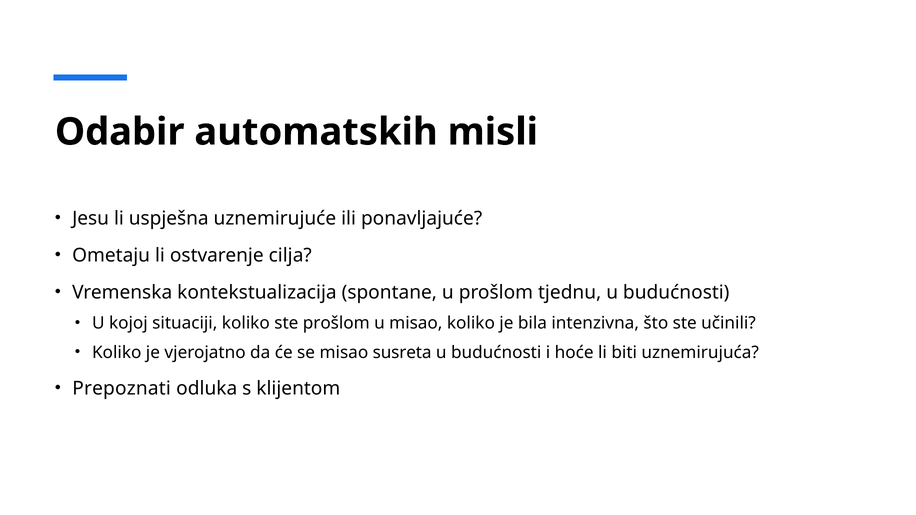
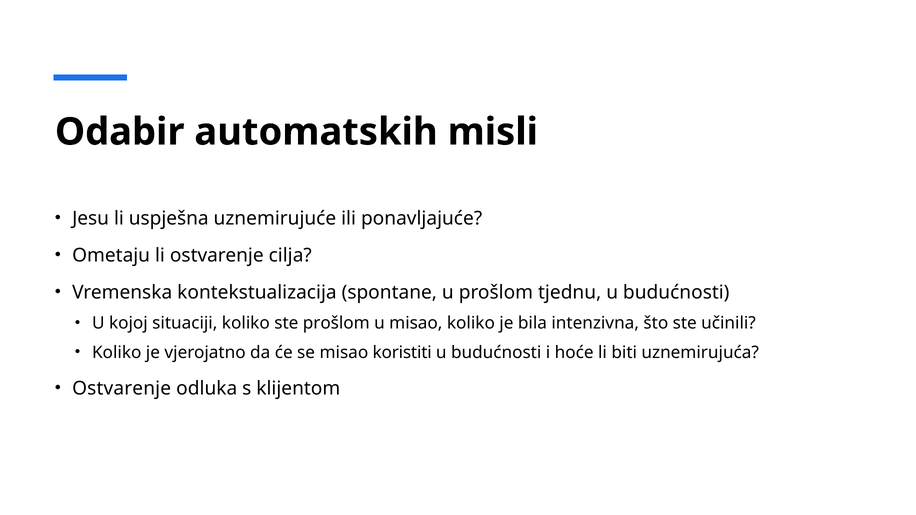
susreta: susreta -> koristiti
Prepoznati at (122, 389): Prepoznati -> Ostvarenje
